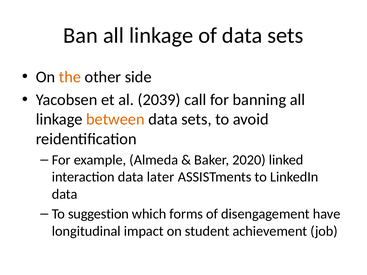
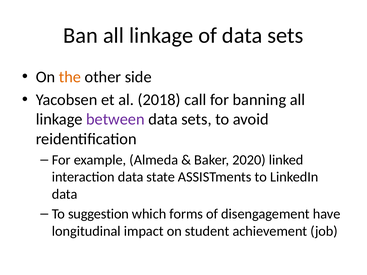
2039: 2039 -> 2018
between colour: orange -> purple
later: later -> state
